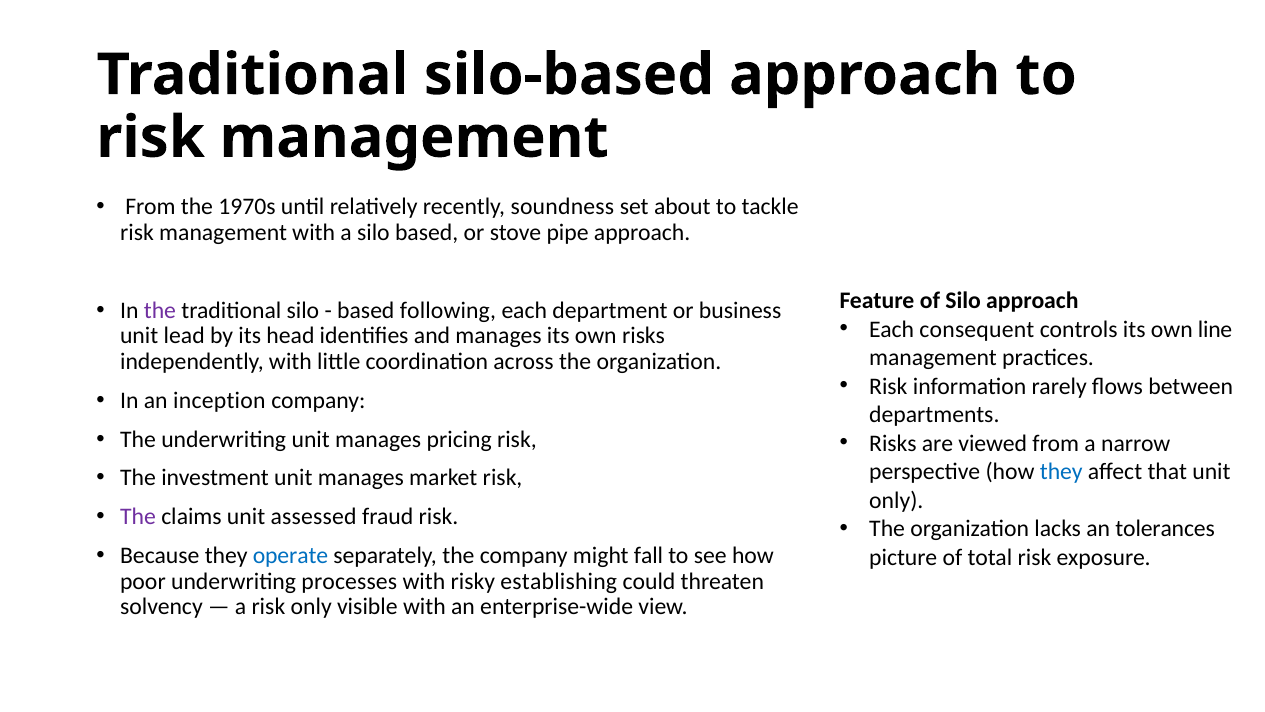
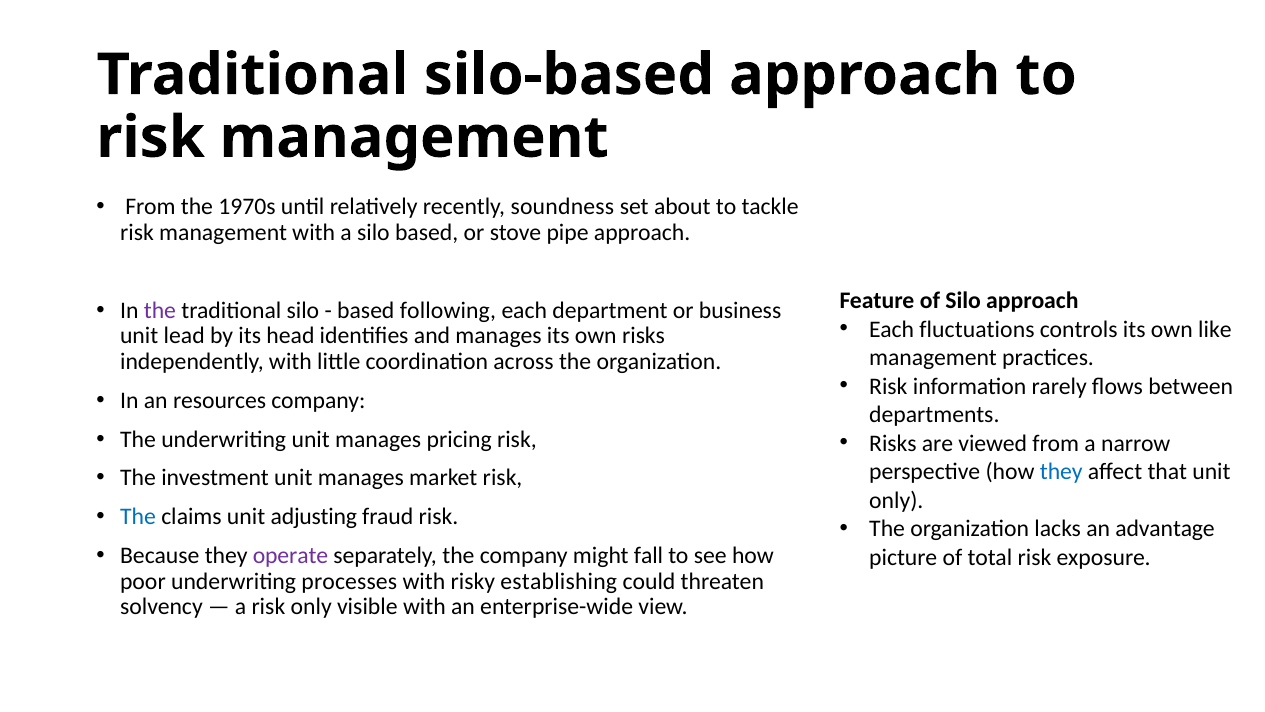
consequent: consequent -> fluctuations
line: line -> like
inception: inception -> resources
The at (138, 517) colour: purple -> blue
assessed: assessed -> adjusting
tolerances: tolerances -> advantage
operate colour: blue -> purple
